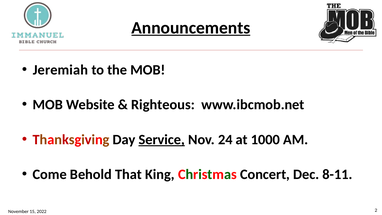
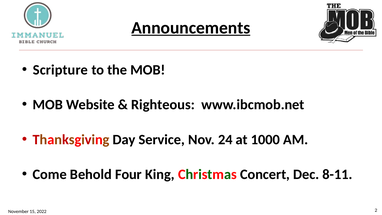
Jeremiah: Jeremiah -> Scripture
Service underline: present -> none
That: That -> Four
